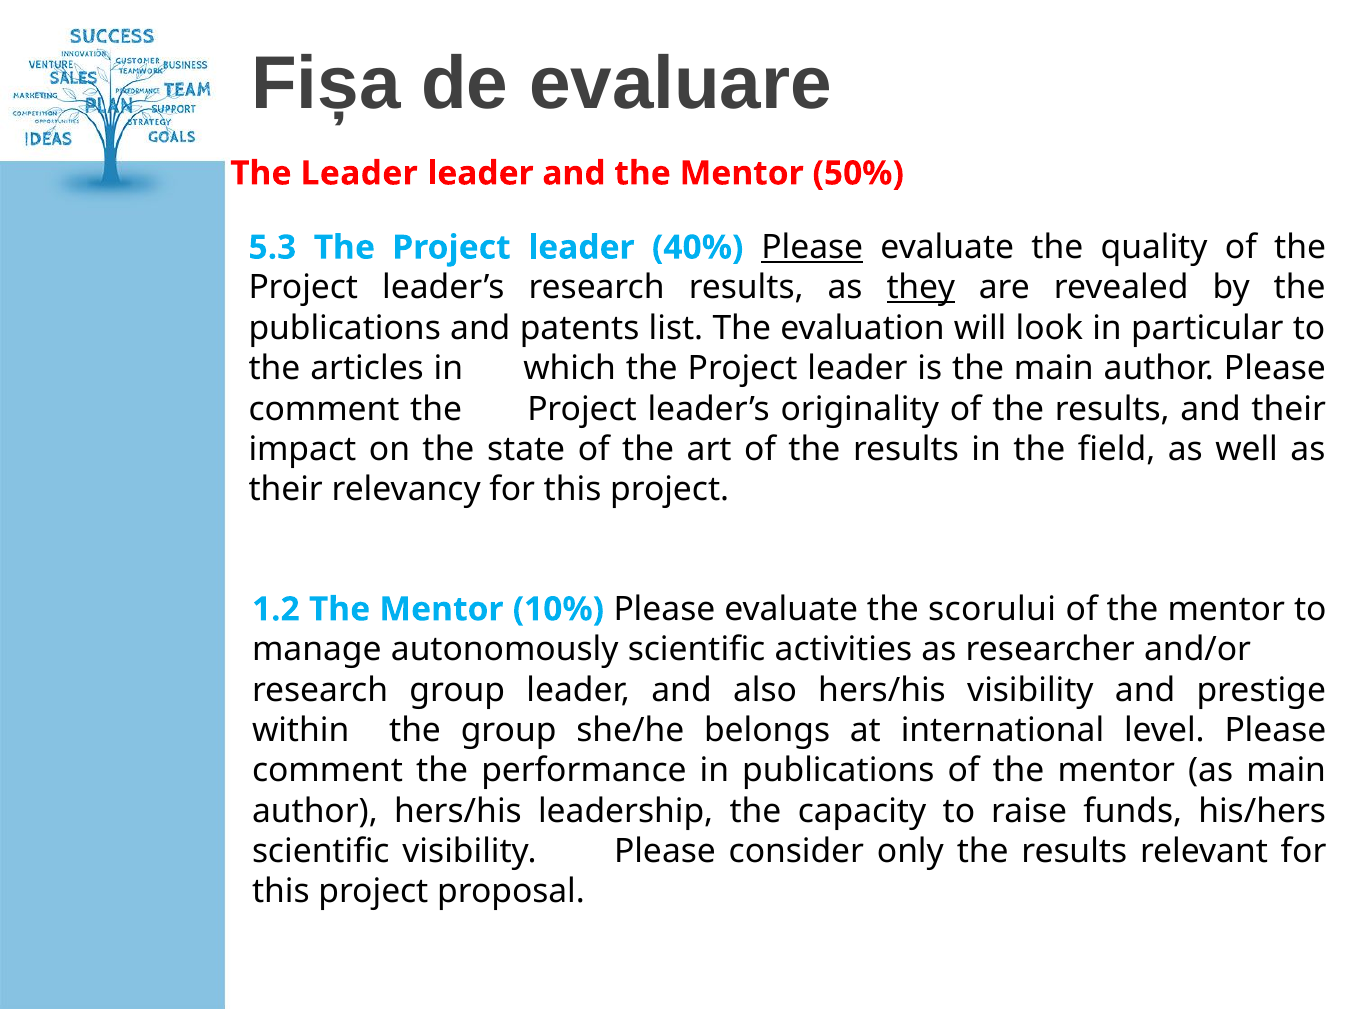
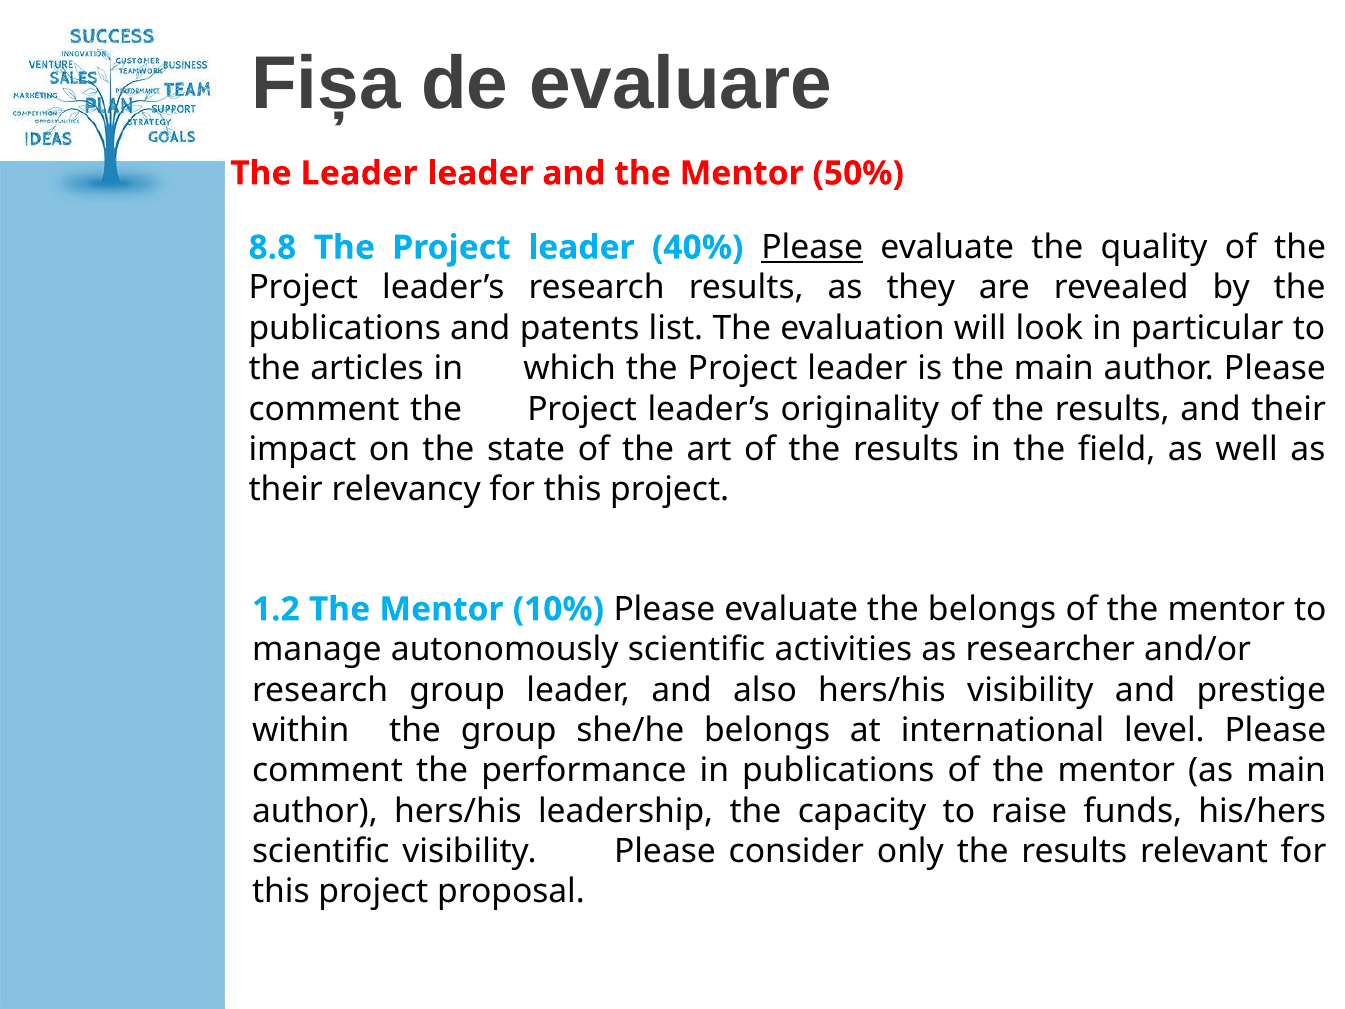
5.3: 5.3 -> 8.8
they underline: present -> none
the scorului: scorului -> belongs
